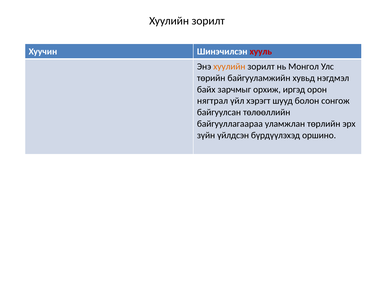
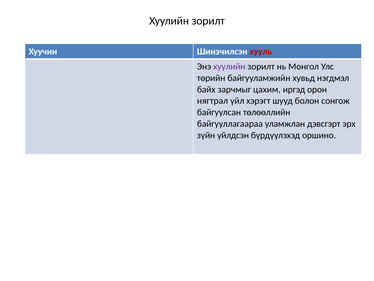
хуулийн at (229, 66) colour: orange -> purple
орхиж: орхиж -> цахим
төрлийн: төрлийн -> дэвсгэрт
